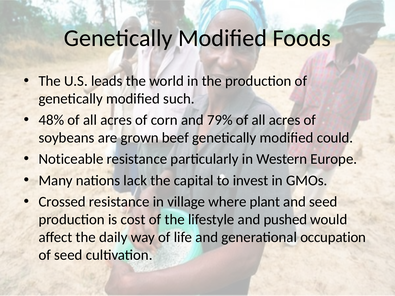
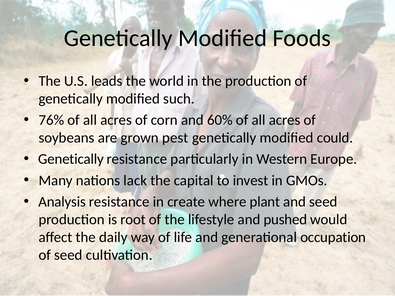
48%: 48% -> 76%
79%: 79% -> 60%
beef: beef -> pest
Noticeable at (71, 159): Noticeable -> Genetically
Crossed: Crossed -> Analysis
village: village -> create
cost: cost -> root
